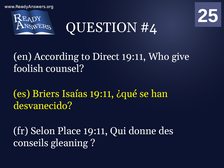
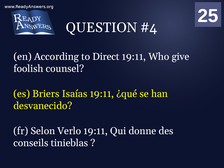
Place: Place -> Verlo
gleaning: gleaning -> tinieblas
